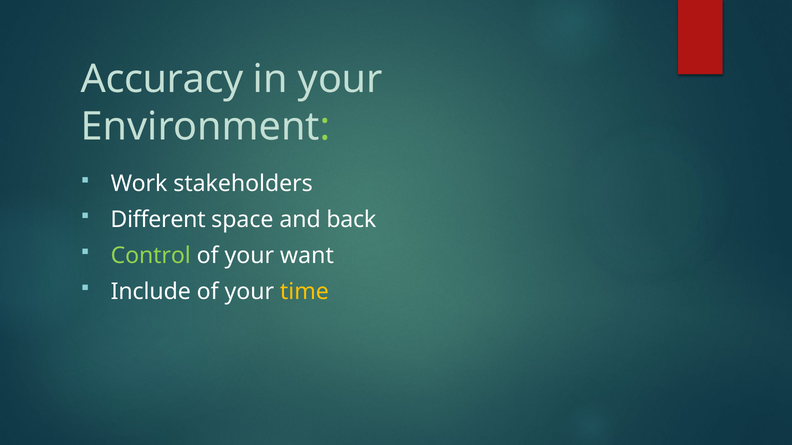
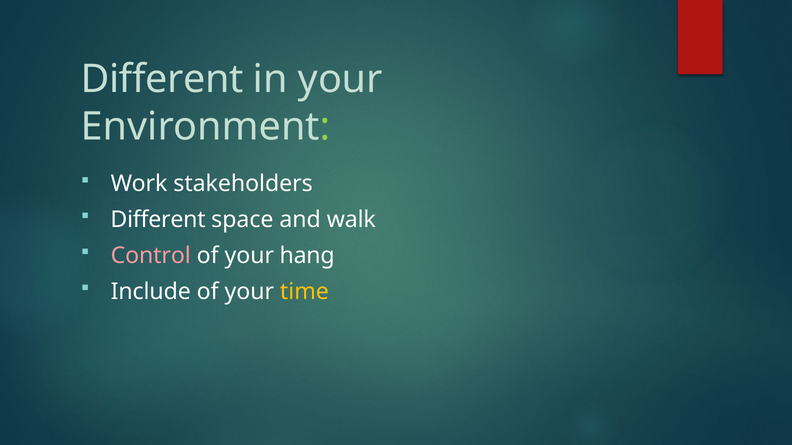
Accuracy at (162, 79): Accuracy -> Different
back: back -> walk
Control colour: light green -> pink
want: want -> hang
